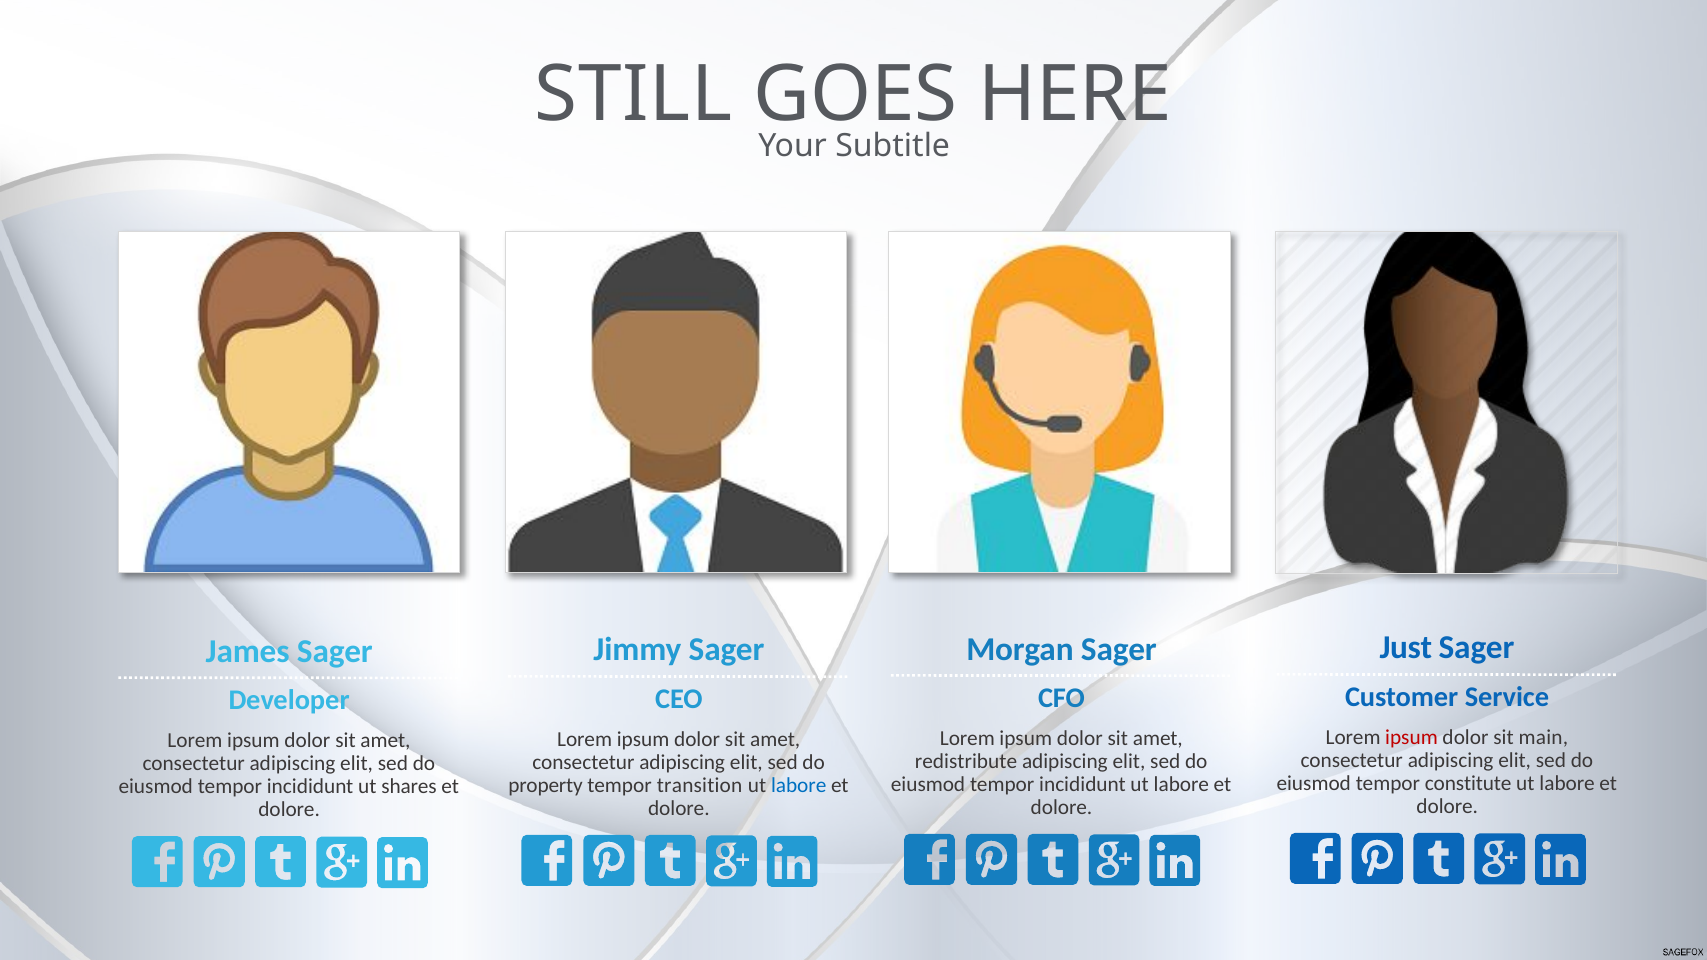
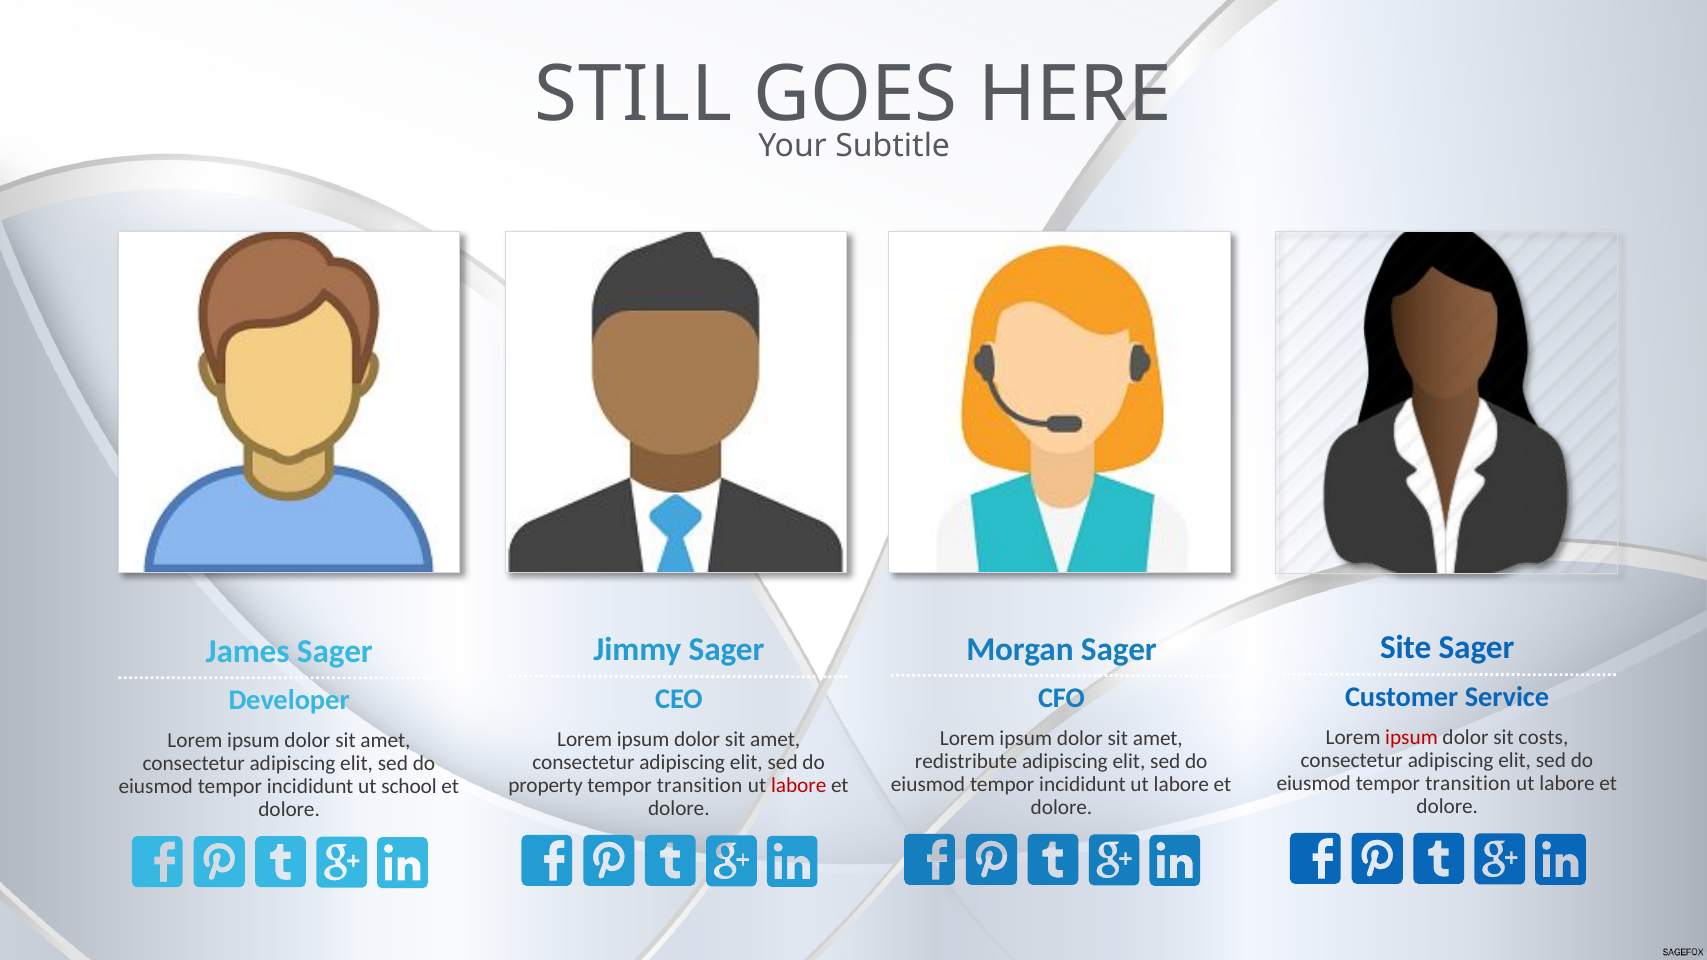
Just: Just -> Site
main: main -> costs
eiusmod tempor constitute: constitute -> transition
labore at (799, 785) colour: blue -> red
shares: shares -> school
